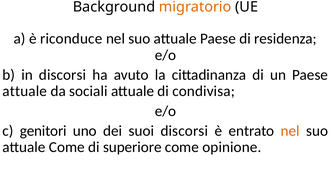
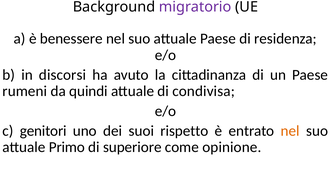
migratorio colour: orange -> purple
riconduce: riconduce -> benessere
attuale at (25, 91): attuale -> rumeni
sociali: sociali -> quindi
suoi discorsi: discorsi -> rispetto
attuale Come: Come -> Primo
